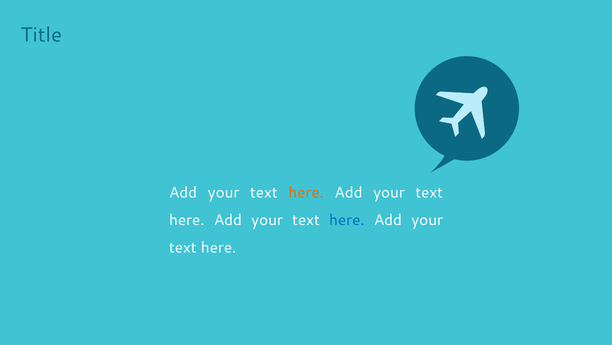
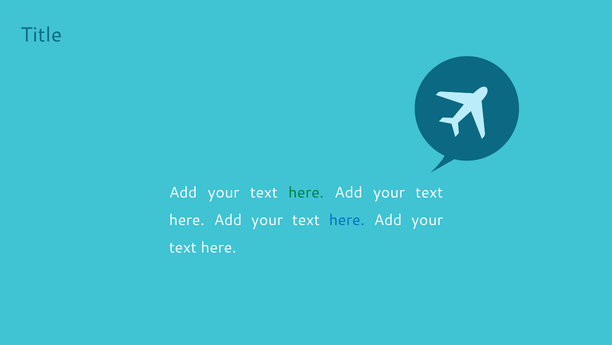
here at (306, 192) colour: orange -> green
